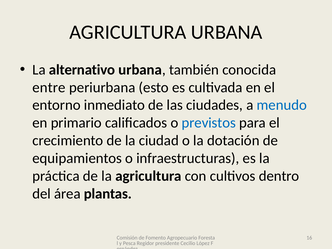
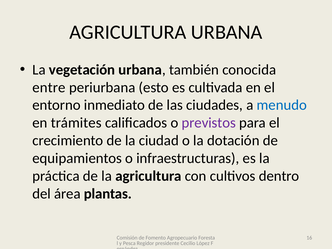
alternativo: alternativo -> vegetación
primario: primario -> trámites
previstos colour: blue -> purple
